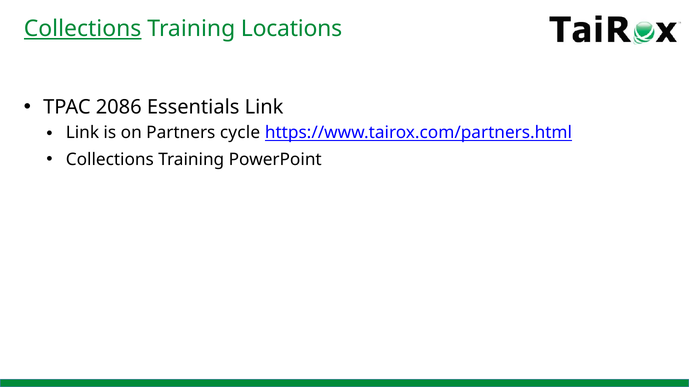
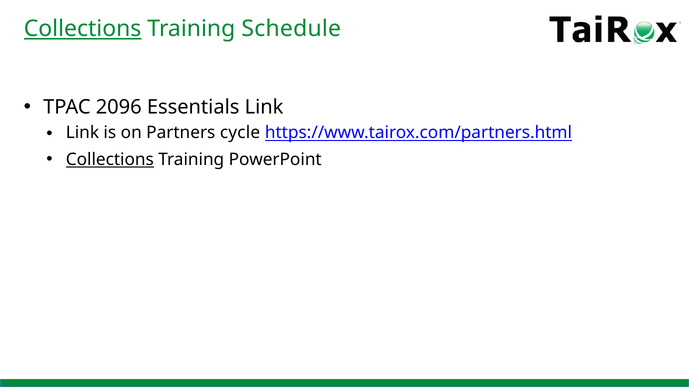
Locations: Locations -> Schedule
2086: 2086 -> 2096
Collections at (110, 160) underline: none -> present
